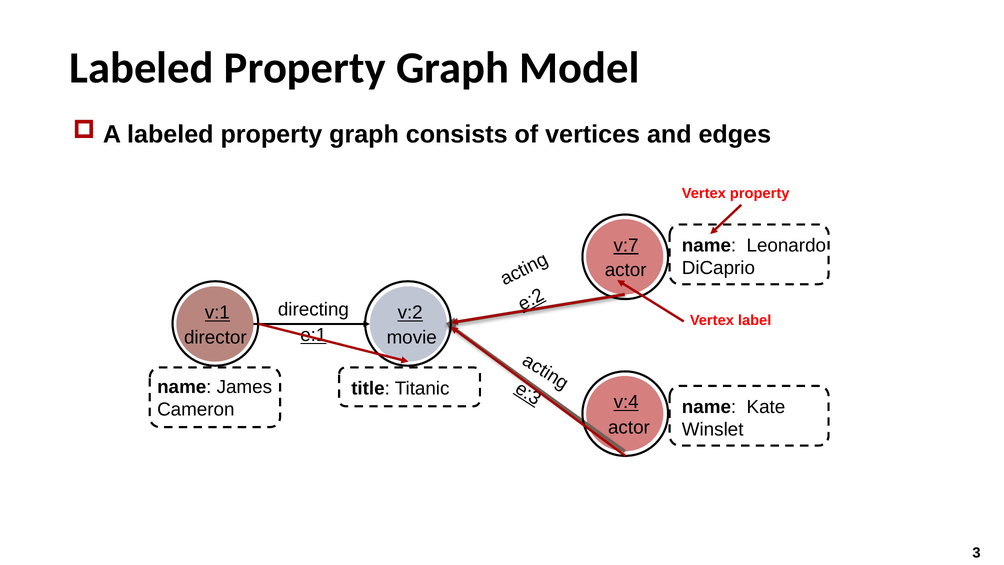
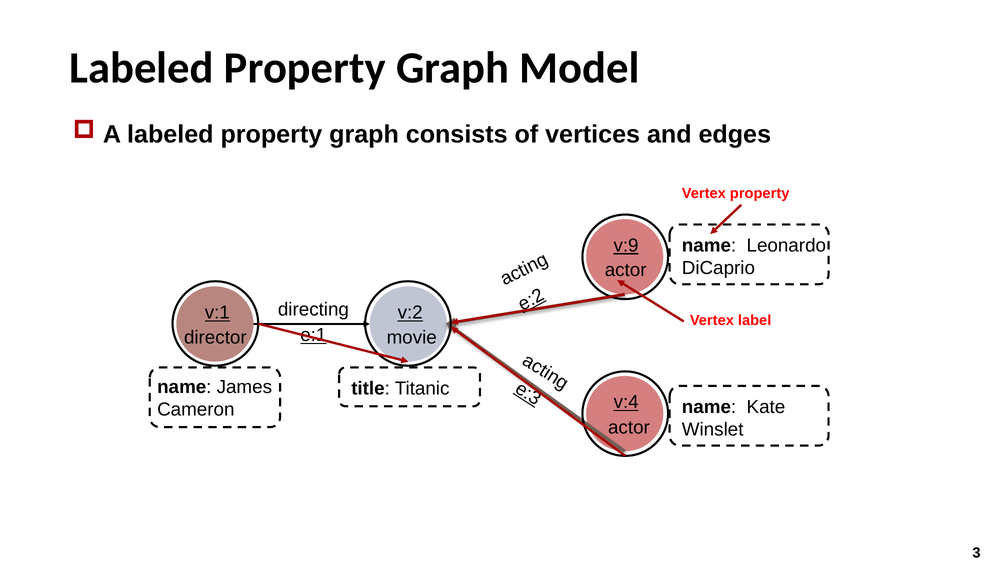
v:7: v:7 -> v:9
